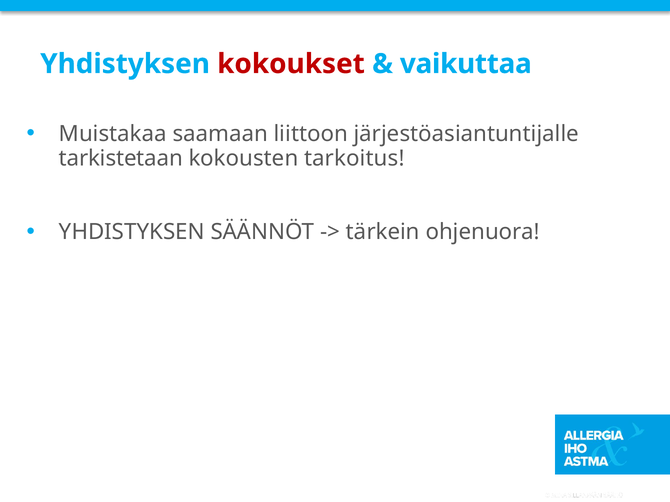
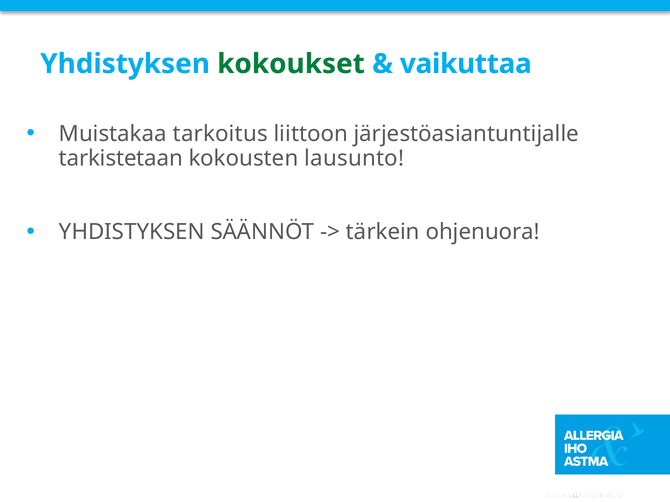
kokoukset colour: red -> green
saamaan: saamaan -> tarkoitus
tarkoitus: tarkoitus -> lausunto
